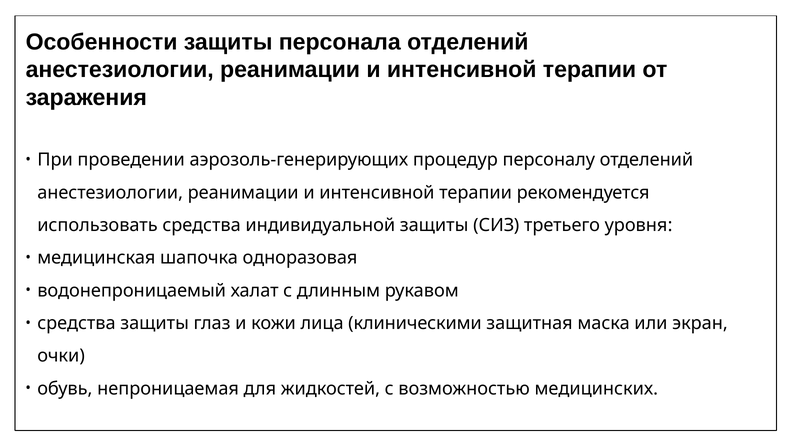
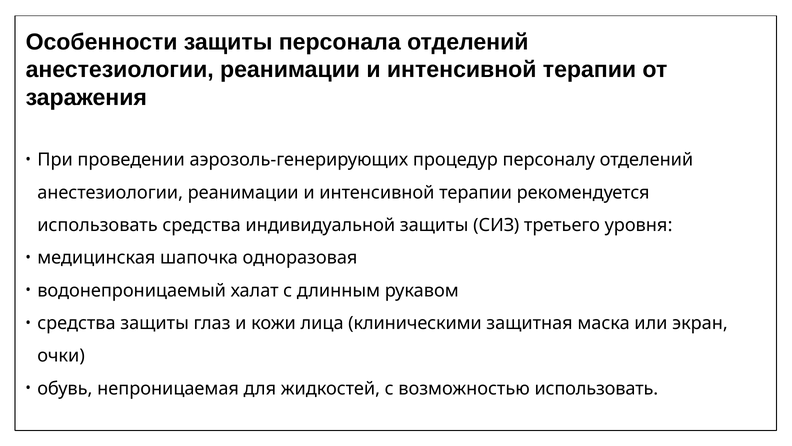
возможностью медицинских: медицинских -> использовать
